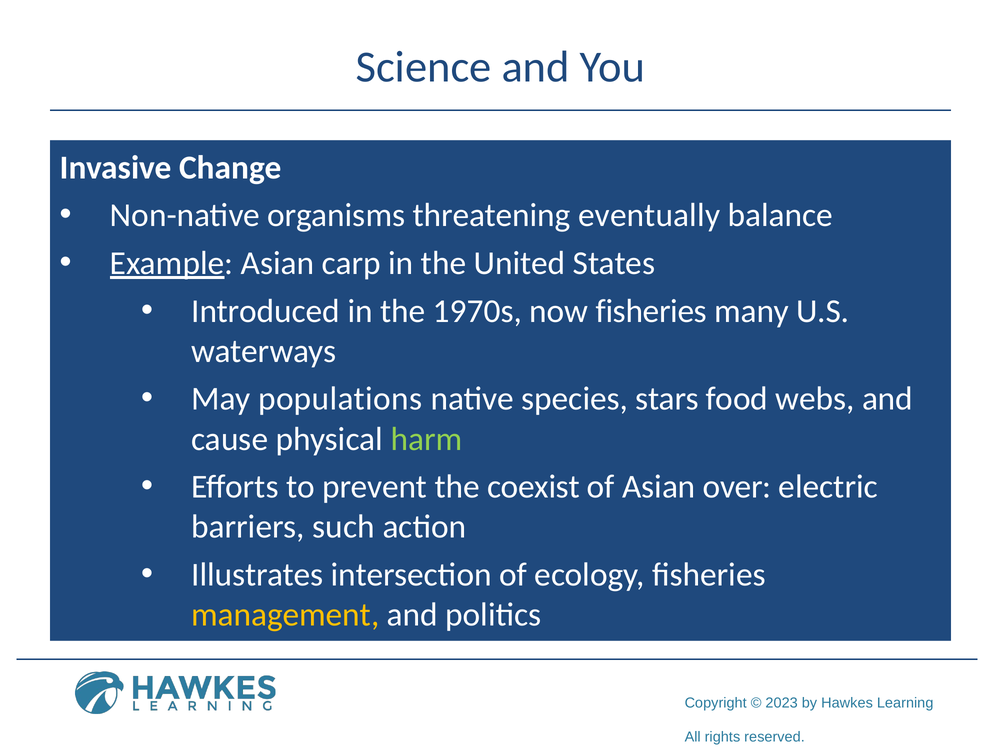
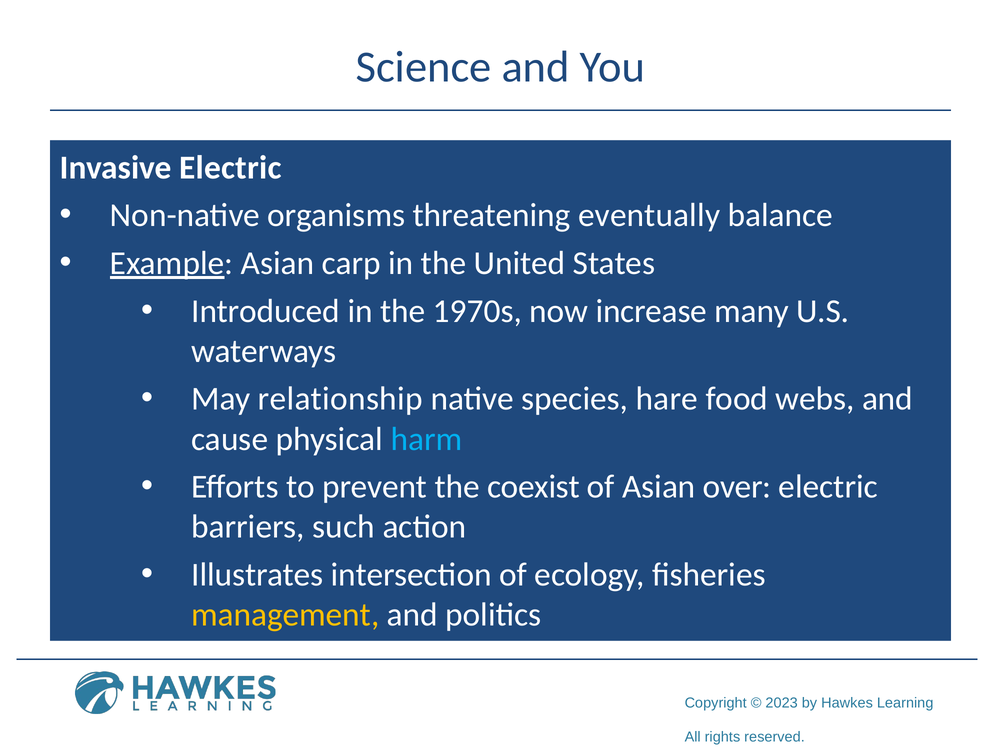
Invasive Change: Change -> Electric
now fisheries: fisheries -> increase
populations: populations -> relationship
stars: stars -> hare
harm colour: light green -> light blue
